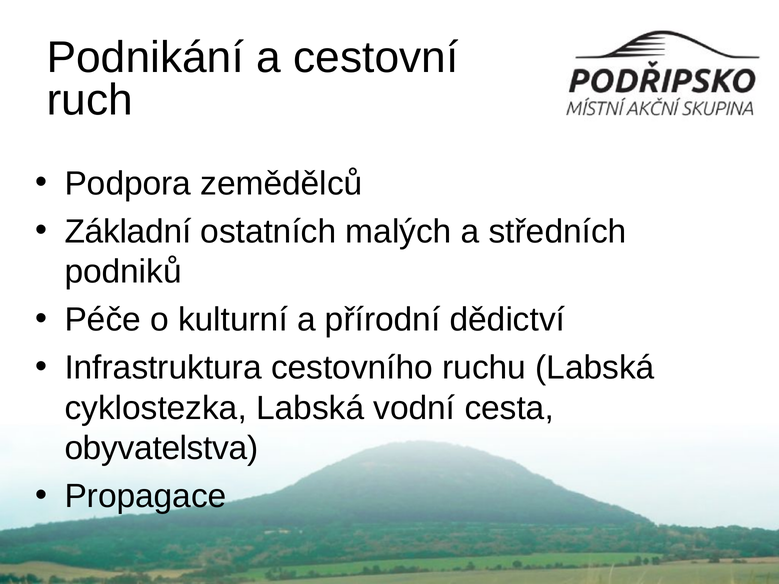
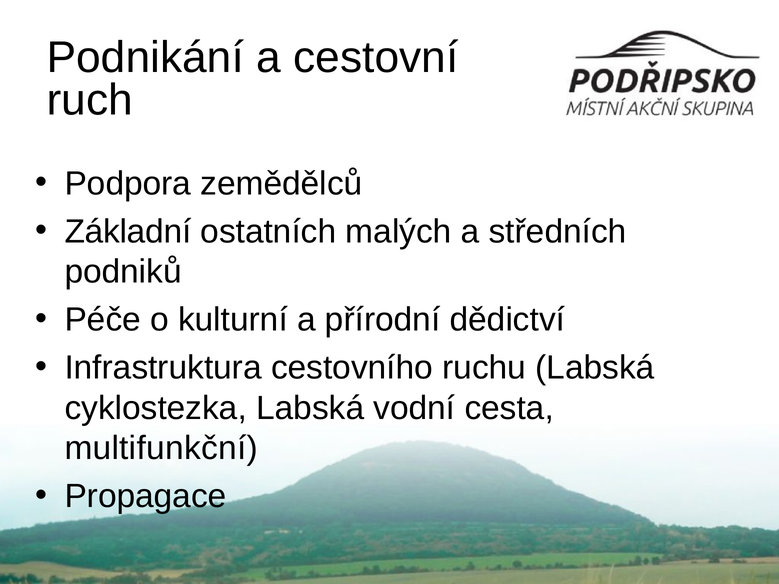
obyvatelstva: obyvatelstva -> multifunkční
